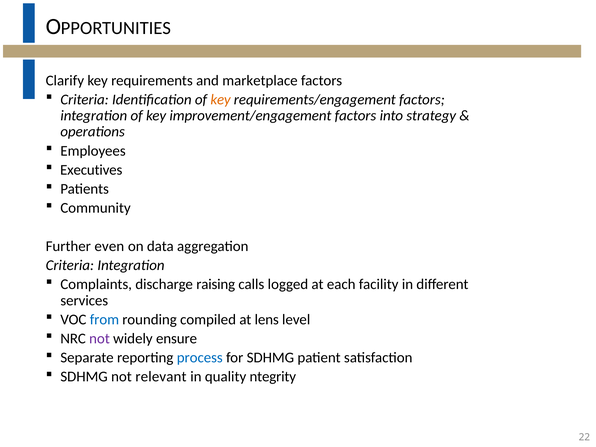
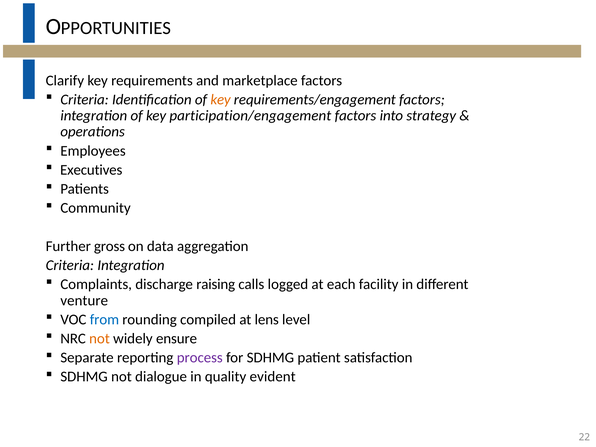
improvement/engagement: improvement/engagement -> participation/engagement
even: even -> gross
services: services -> venture
not at (99, 339) colour: purple -> orange
process colour: blue -> purple
relevant: relevant -> dialogue
ntegrity: ntegrity -> evident
